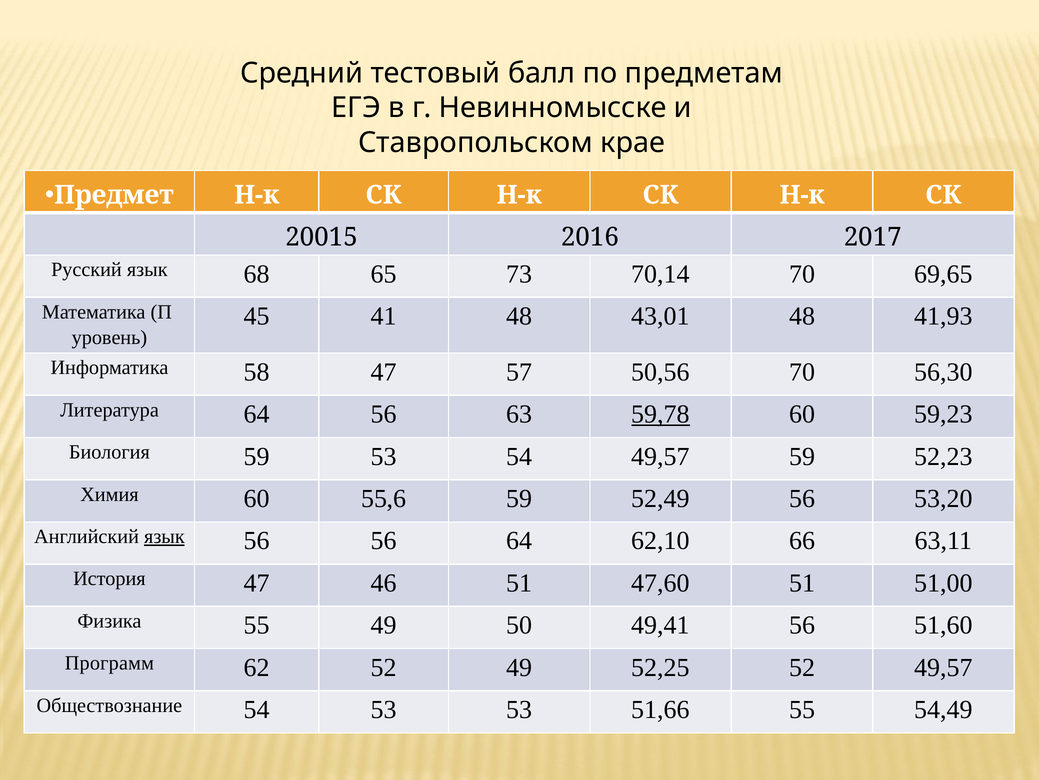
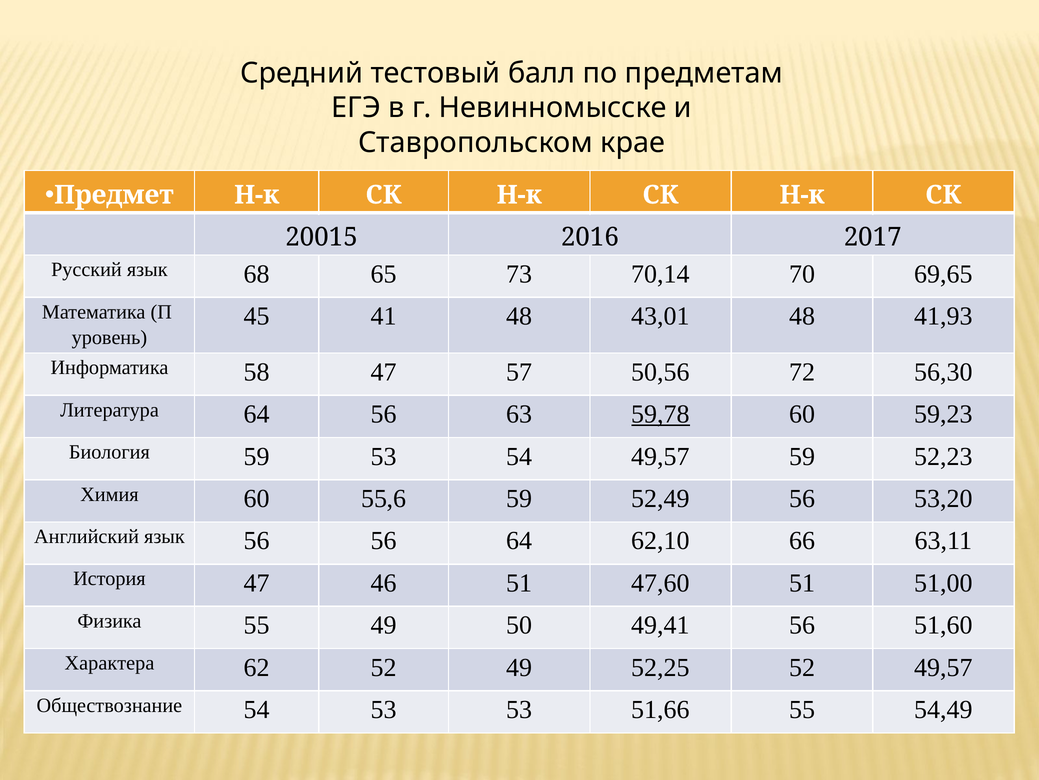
50,56 70: 70 -> 72
язык at (164, 536) underline: present -> none
Программ: Программ -> Характера
